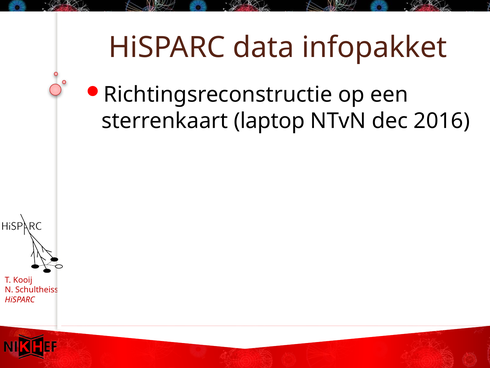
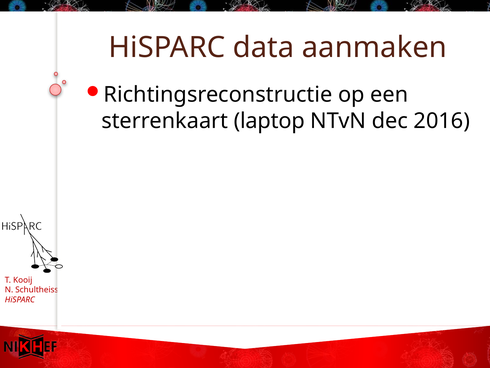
infopakket: infopakket -> aanmaken
